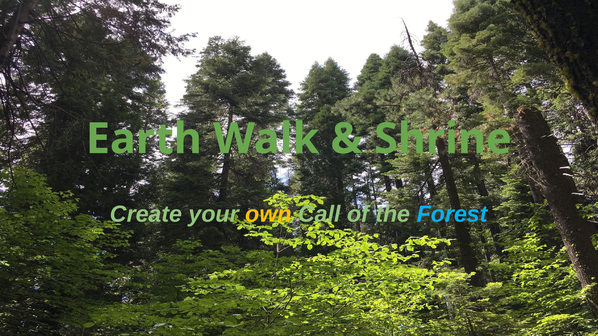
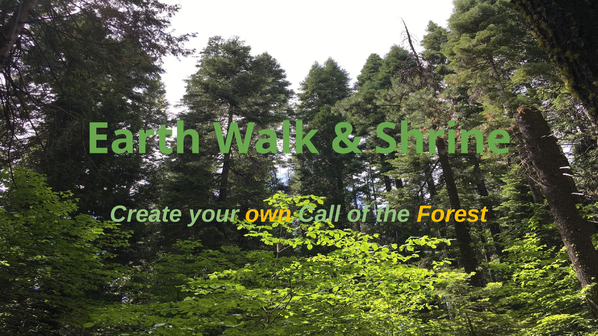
Forest colour: light blue -> yellow
